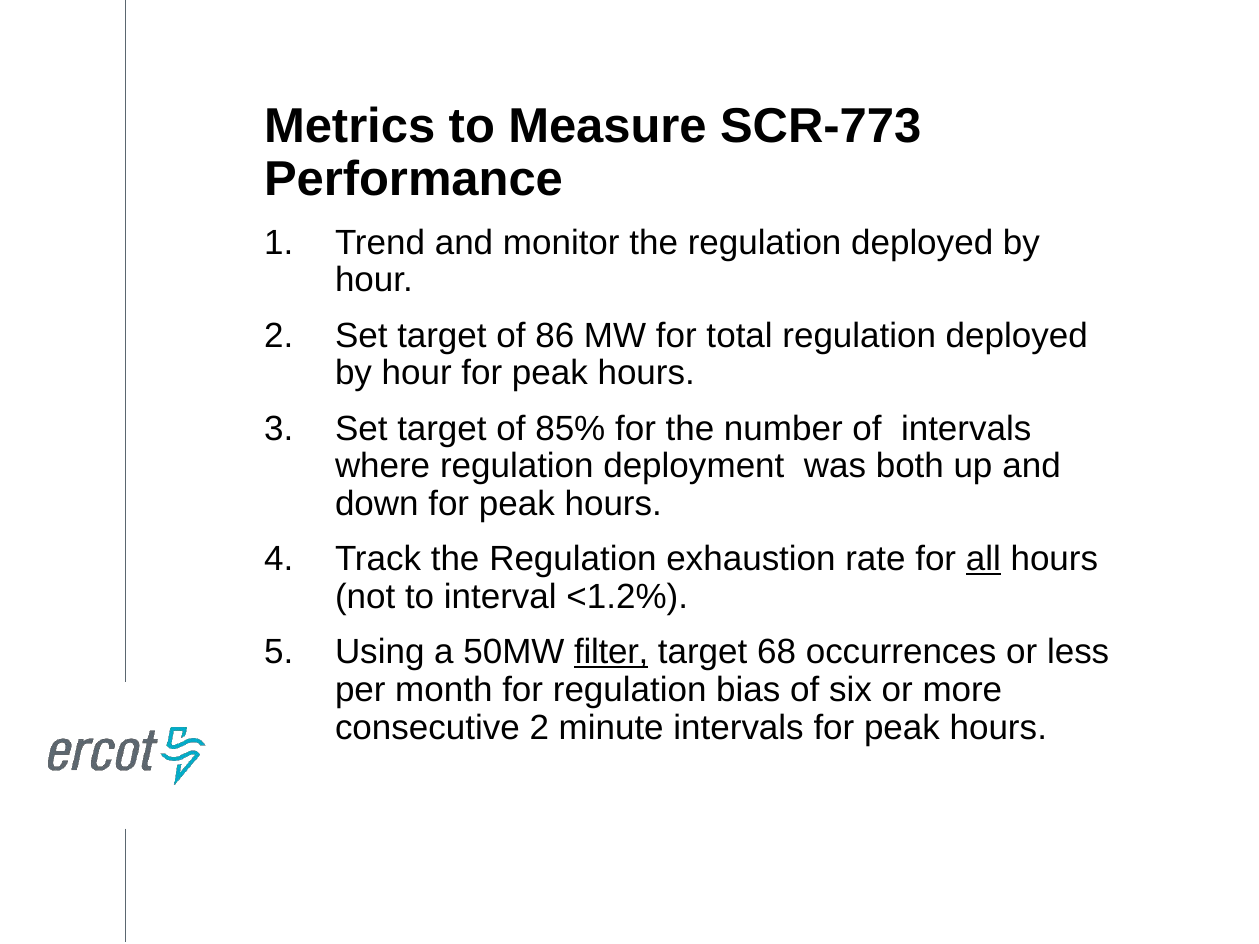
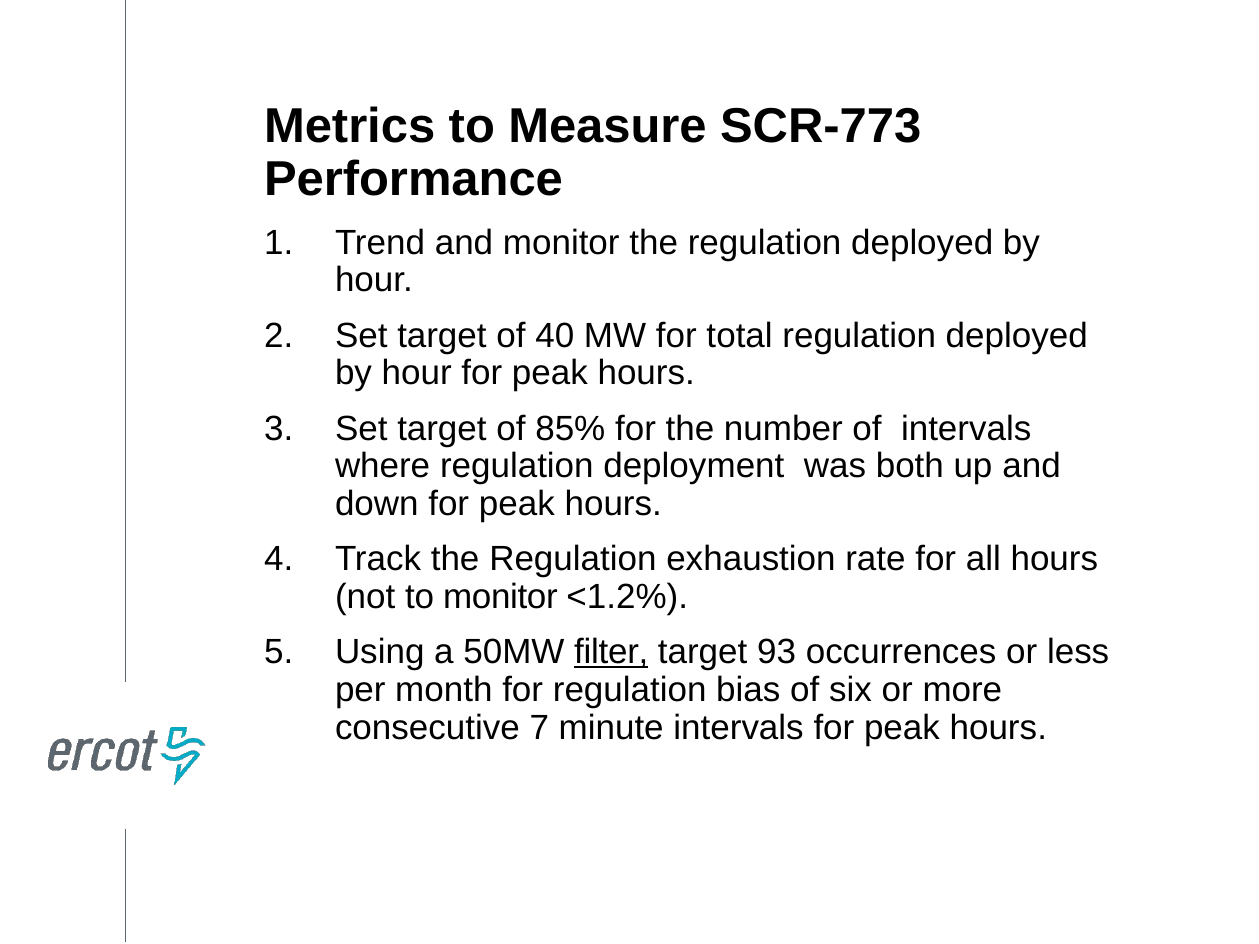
86: 86 -> 40
all underline: present -> none
to interval: interval -> monitor
68: 68 -> 93
consecutive 2: 2 -> 7
